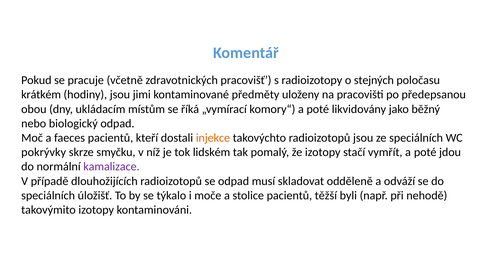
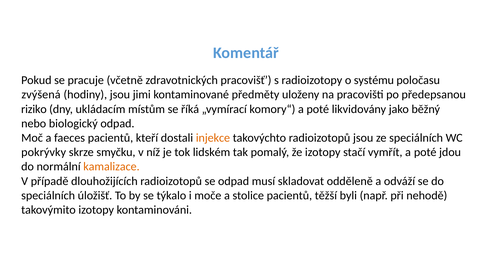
stejných: stejných -> systému
krátkém: krátkém -> zvýšená
obou: obou -> riziko
kamalizace colour: purple -> orange
